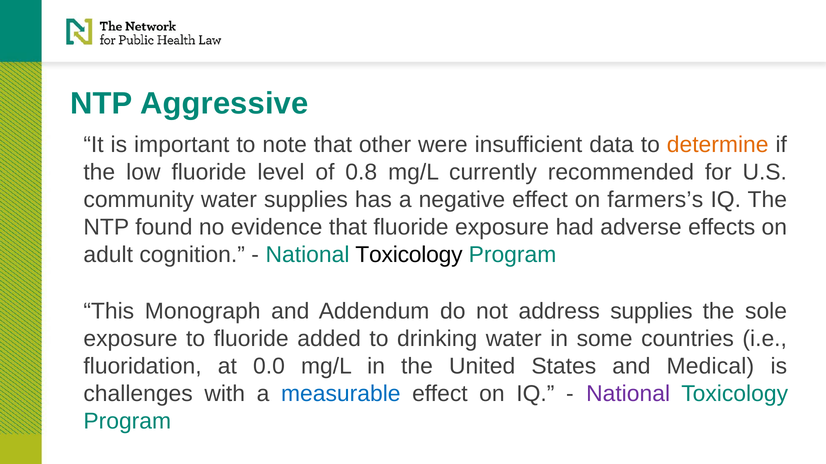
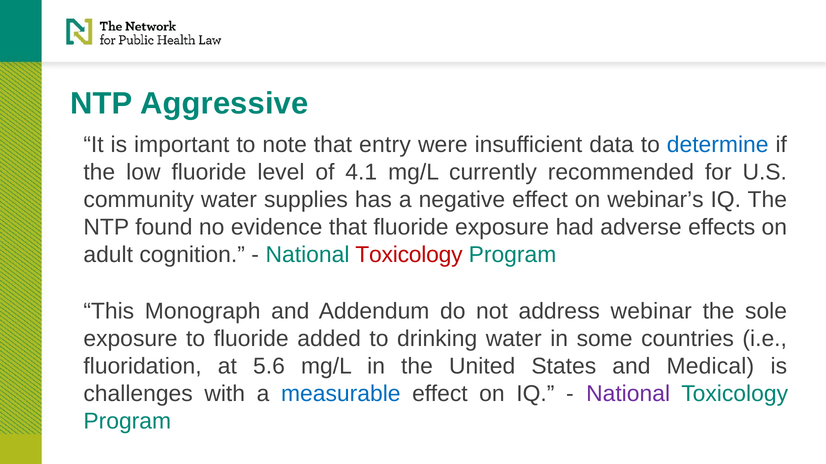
other: other -> entry
determine colour: orange -> blue
0.8: 0.8 -> 4.1
farmers’s: farmers’s -> webinar’s
Toxicology at (409, 255) colour: black -> red
address supplies: supplies -> webinar
0.0: 0.0 -> 5.6
